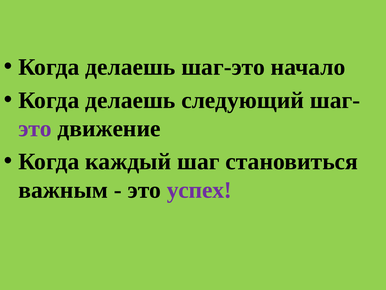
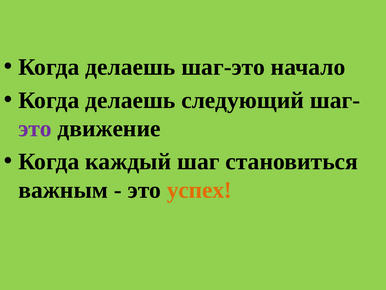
успех colour: purple -> orange
